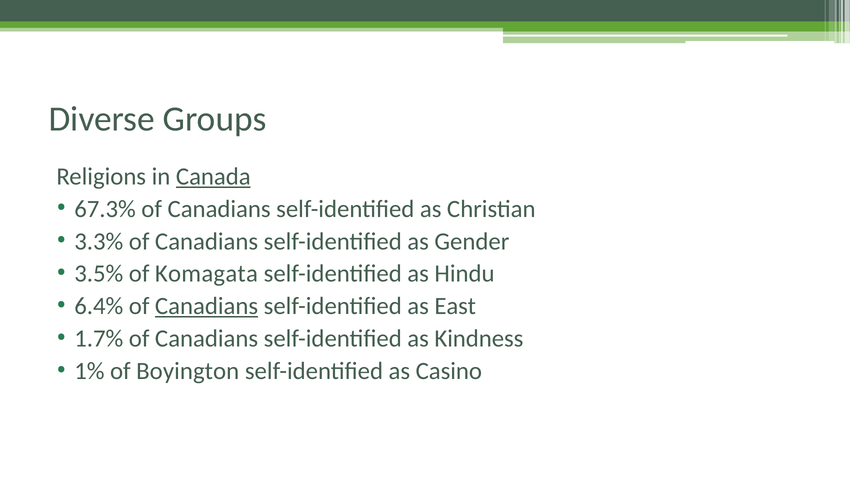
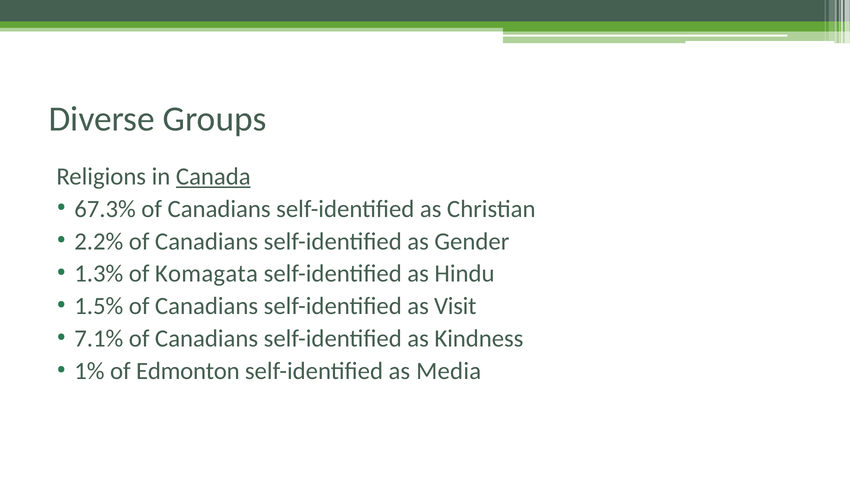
3.3%: 3.3% -> 2.2%
3.5%: 3.5% -> 1.3%
6.4%: 6.4% -> 1.5%
Canadians at (207, 306) underline: present -> none
East: East -> Visit
1.7%: 1.7% -> 7.1%
Boyington: Boyington -> Edmonton
Casino: Casino -> Media
